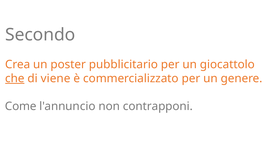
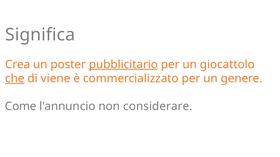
Secondo: Secondo -> Significa
pubblicitario underline: none -> present
contrapponi: contrapponi -> considerare
